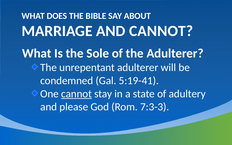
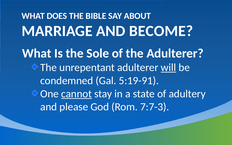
AND CANNOT: CANNOT -> BECOME
will underline: none -> present
5:19-41: 5:19-41 -> 5:19-91
7:3-3: 7:3-3 -> 7:7-3
